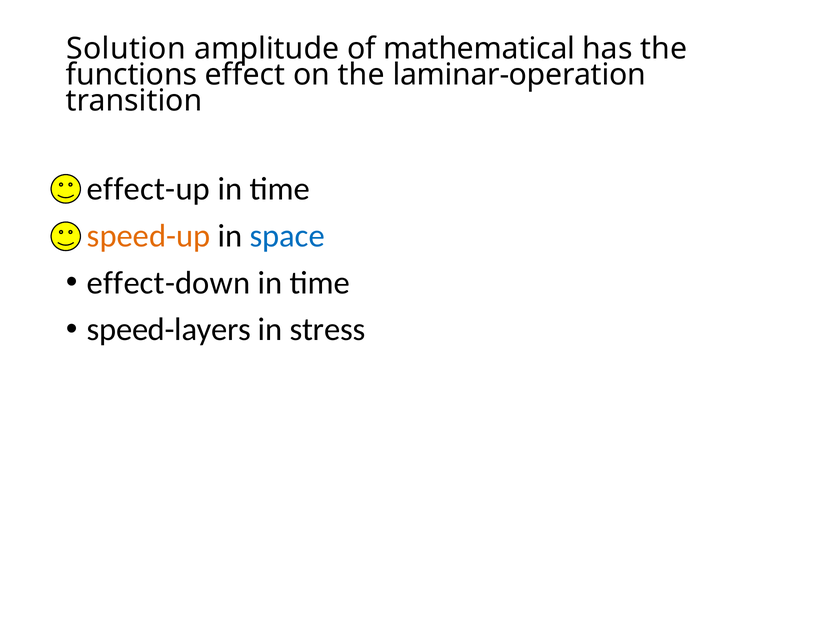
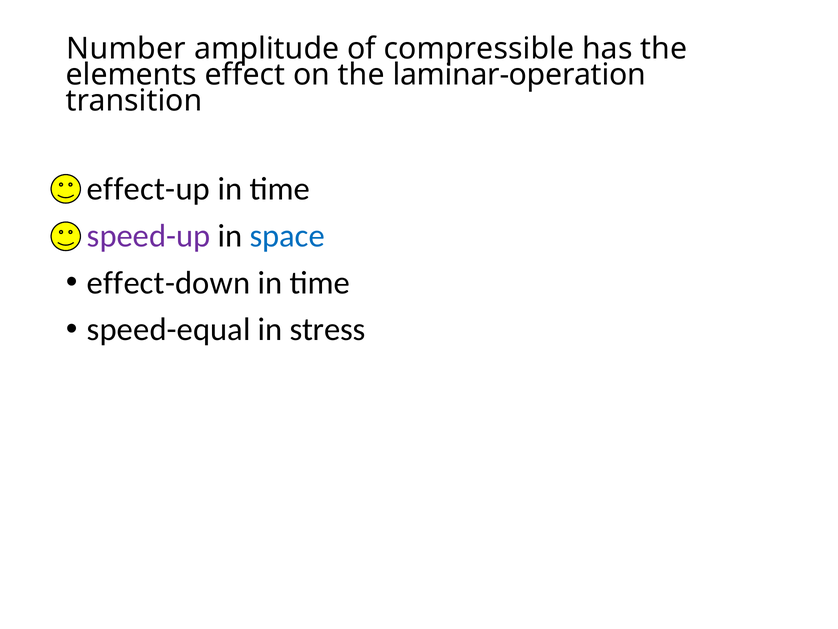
Solution: Solution -> Number
mathematical: mathematical -> compressible
functions: functions -> elements
speed-up colour: orange -> purple
speed-layers: speed-layers -> speed-equal
